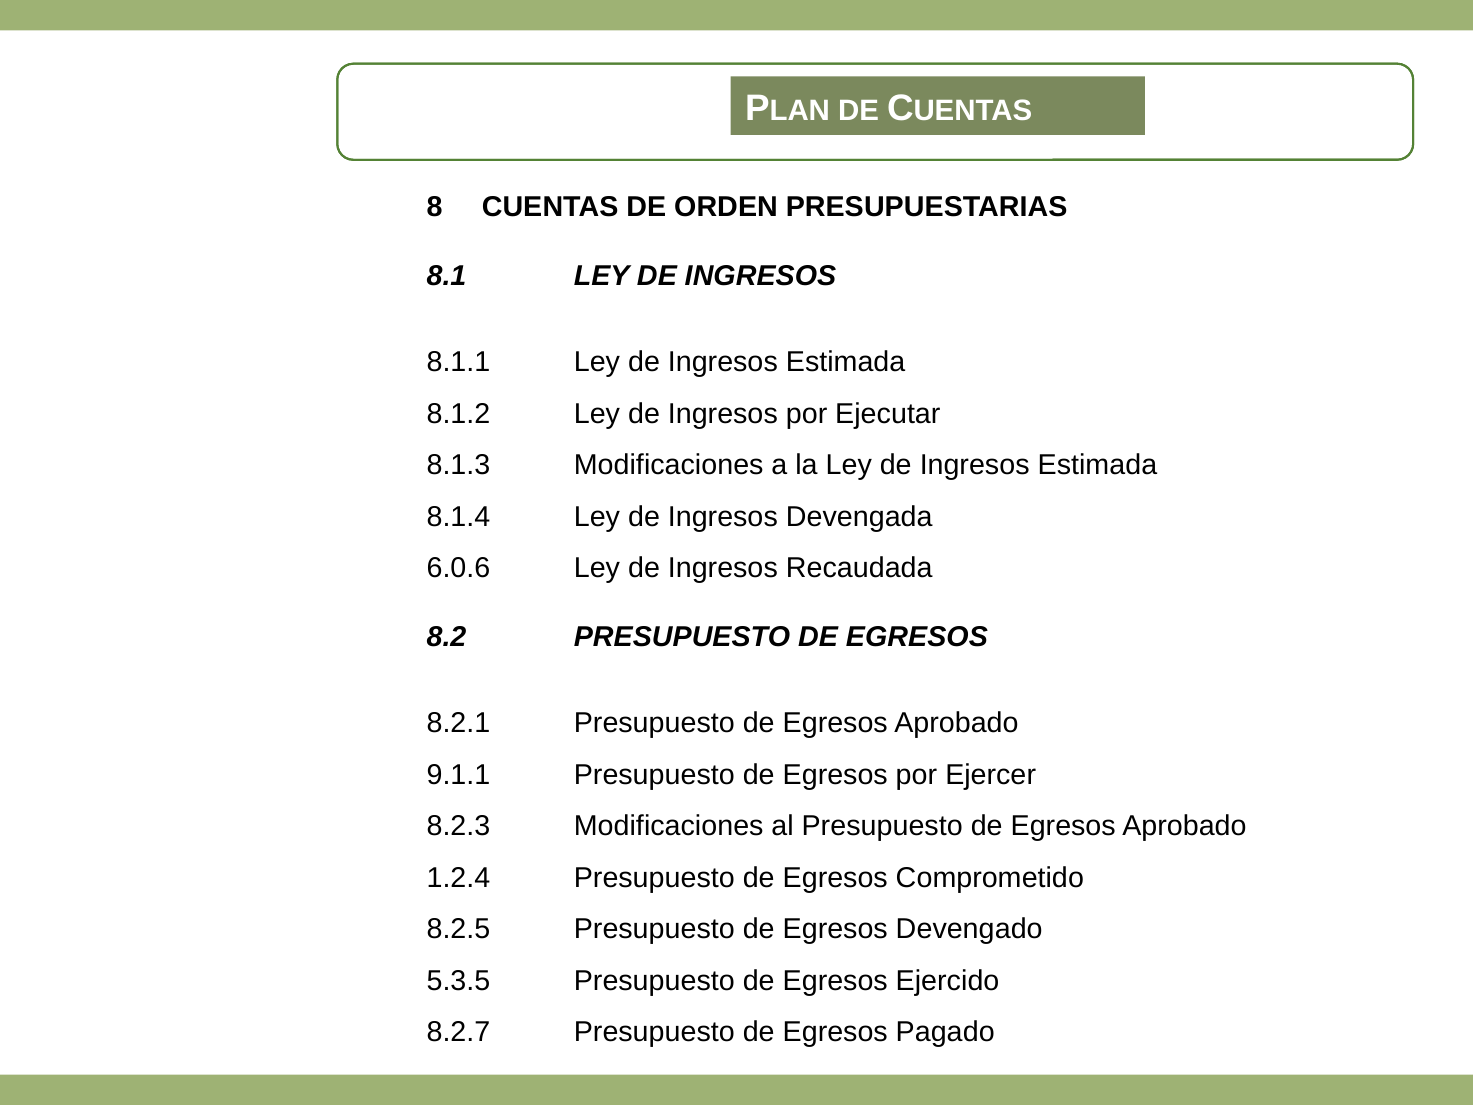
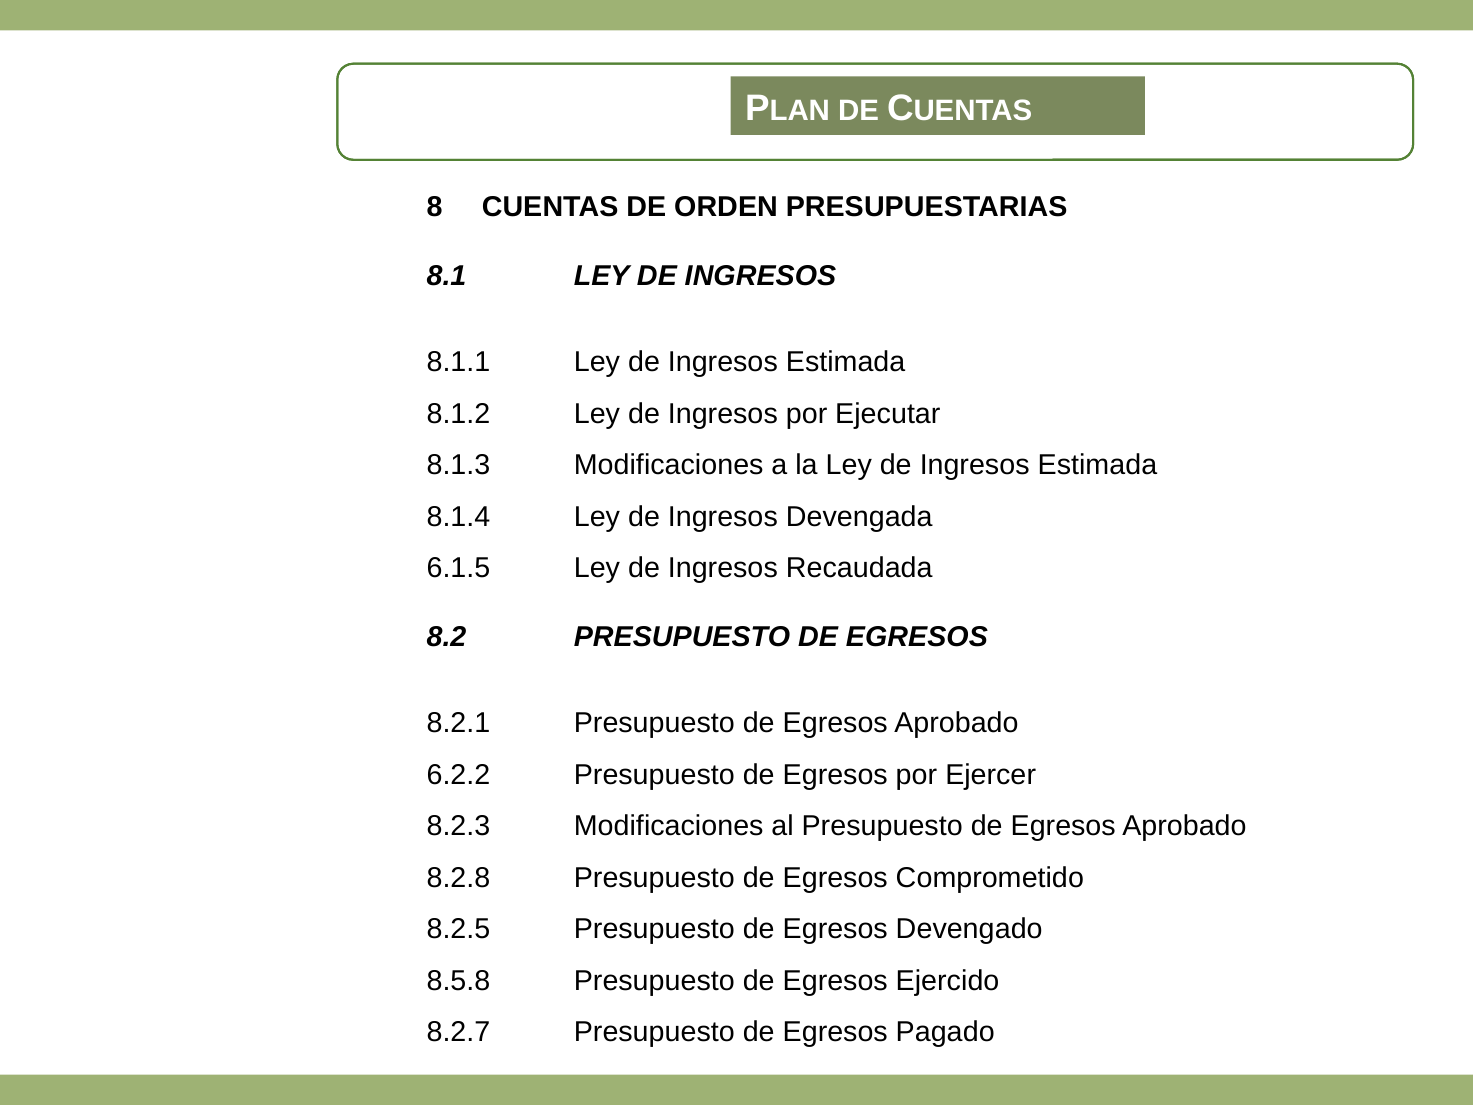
6.0.6: 6.0.6 -> 6.1.5
9.1.1: 9.1.1 -> 6.2.2
1.2.4: 1.2.4 -> 8.2.8
5.3.5: 5.3.5 -> 8.5.8
